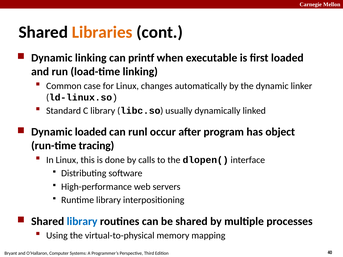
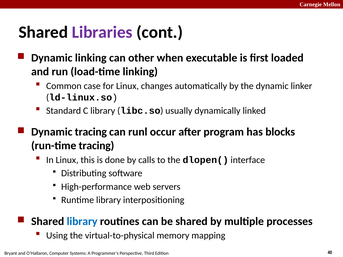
Libraries colour: orange -> purple
printf: printf -> other
Dynamic loaded: loaded -> tracing
object: object -> blocks
